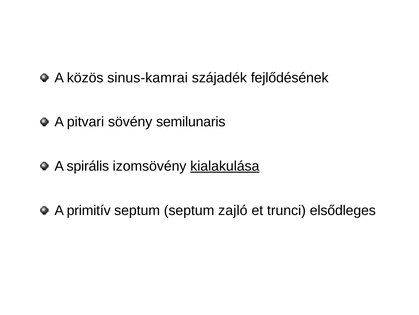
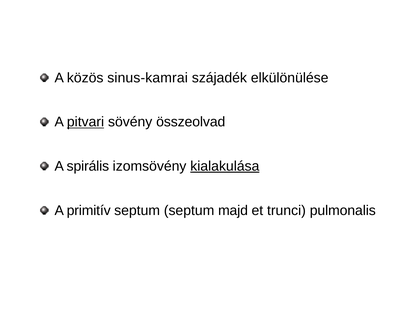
fejlődésének: fejlődésének -> elkülönülése
pitvari underline: none -> present
semilunaris: semilunaris -> összeolvad
zajló: zajló -> majd
elsődleges: elsődleges -> pulmonalis
